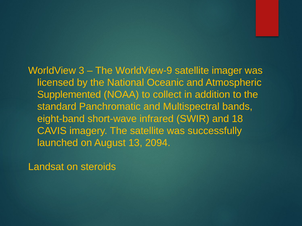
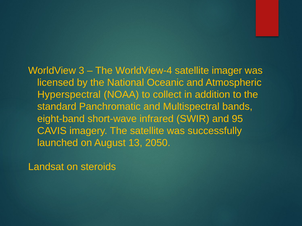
WorldView-9: WorldView-9 -> WorldView-4
Supplemented: Supplemented -> Hyperspectral
18: 18 -> 95
2094: 2094 -> 2050
